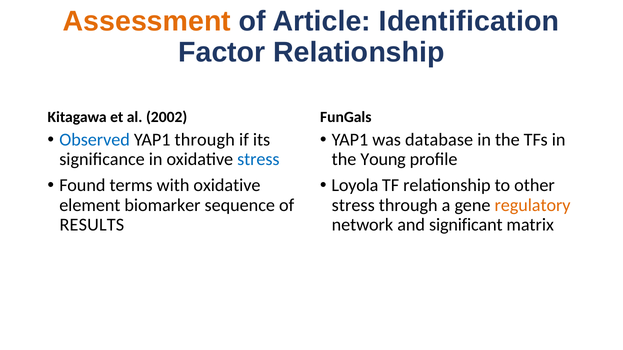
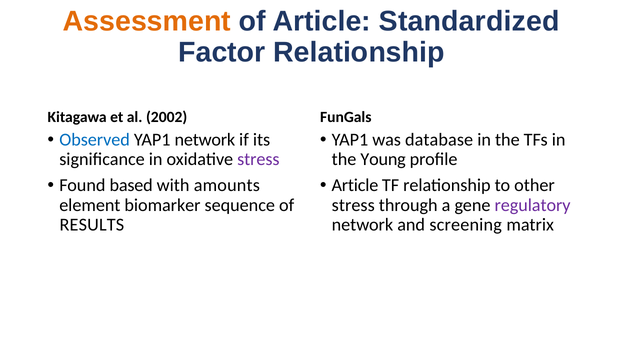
Identification: Identification -> Standardized
YAP1 through: through -> network
stress at (258, 160) colour: blue -> purple
terms: terms -> based
with oxidative: oxidative -> amounts
Loyola at (355, 186): Loyola -> Article
regulatory colour: orange -> purple
significant: significant -> screening
